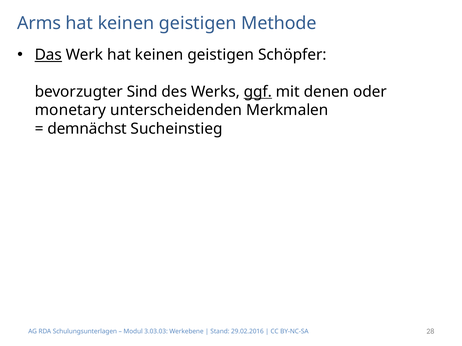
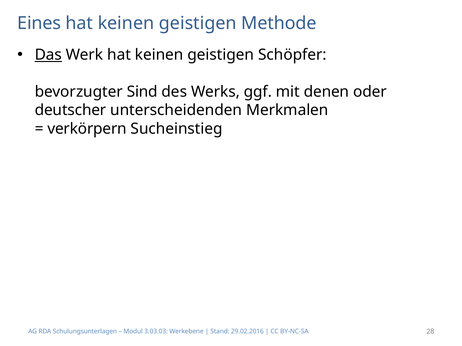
Arms: Arms -> Eines
ggf underline: present -> none
monetary: monetary -> deutscher
demnächst: demnächst -> verkörpern
